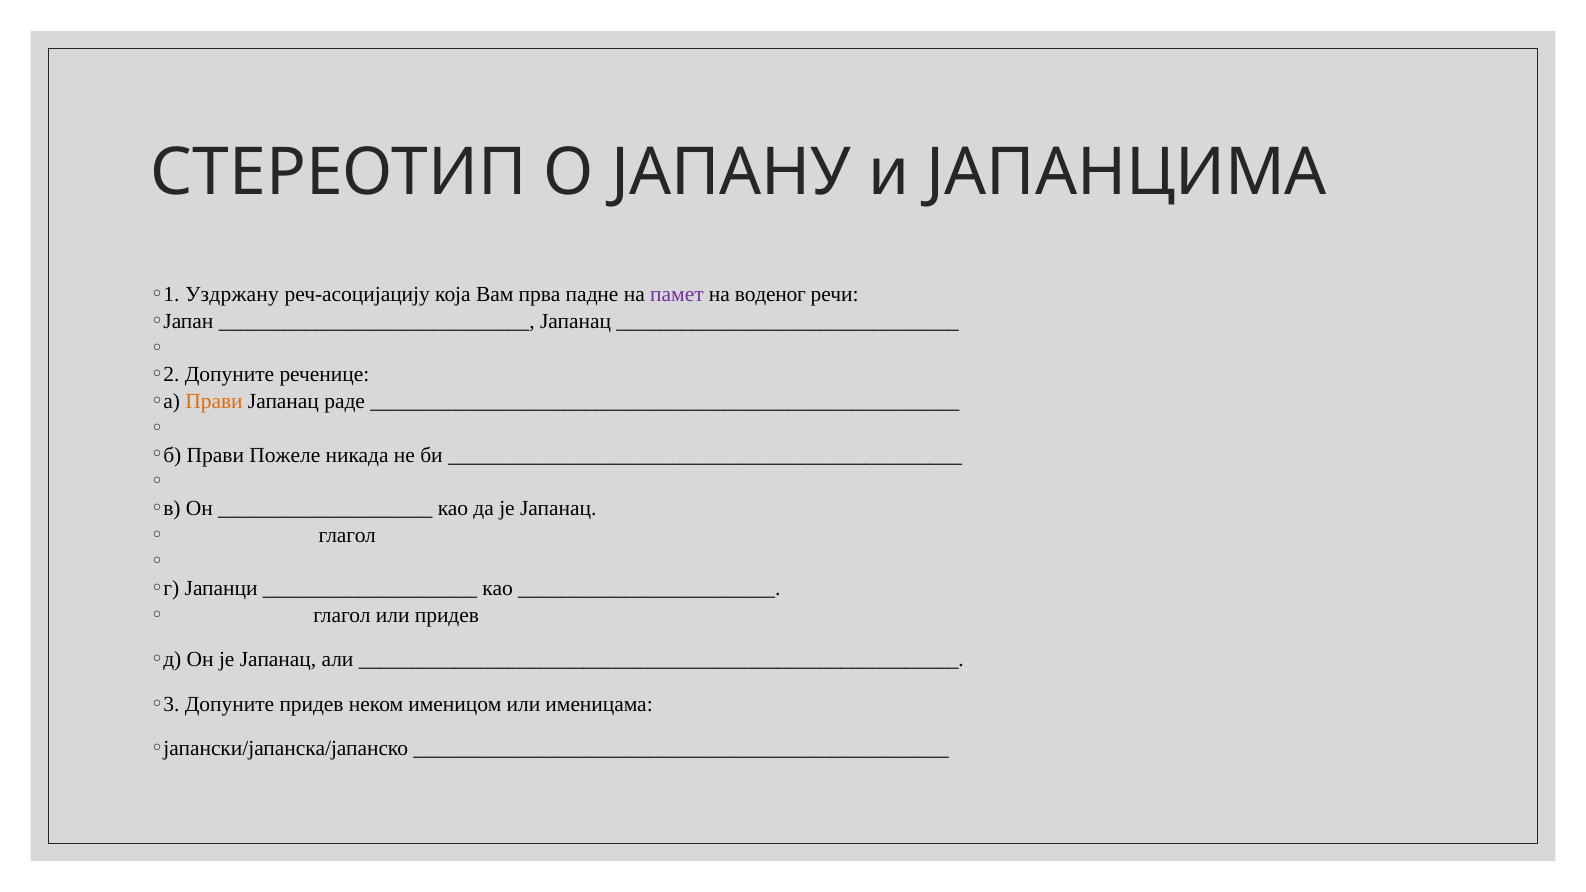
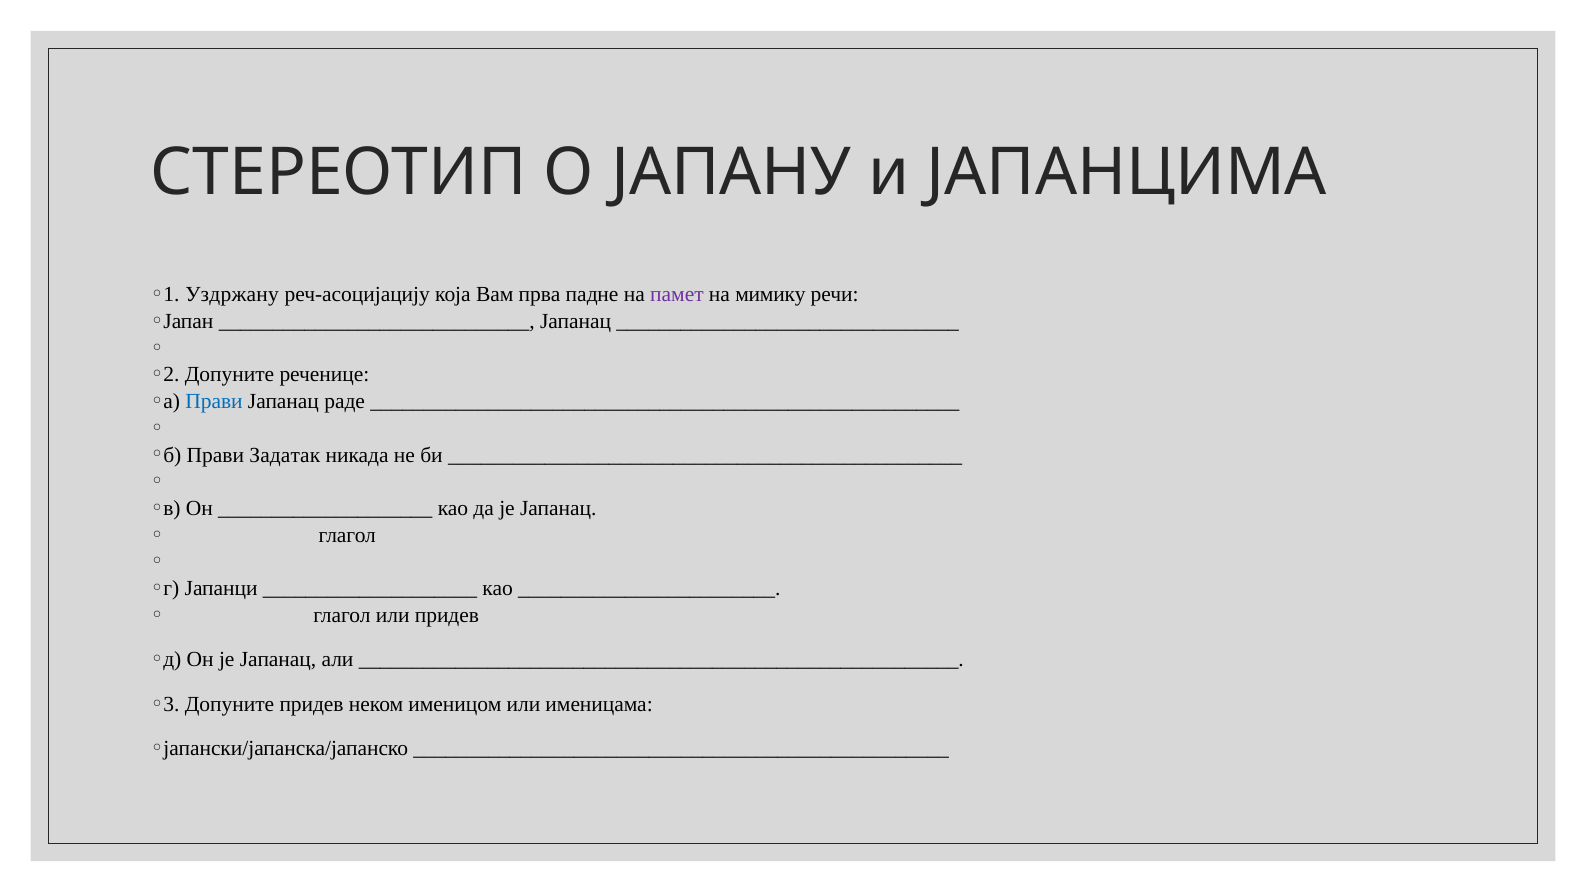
воденог: воденог -> мимику
Прави at (214, 402) colour: orange -> blue
Пожеле: Пожеле -> Задатак
